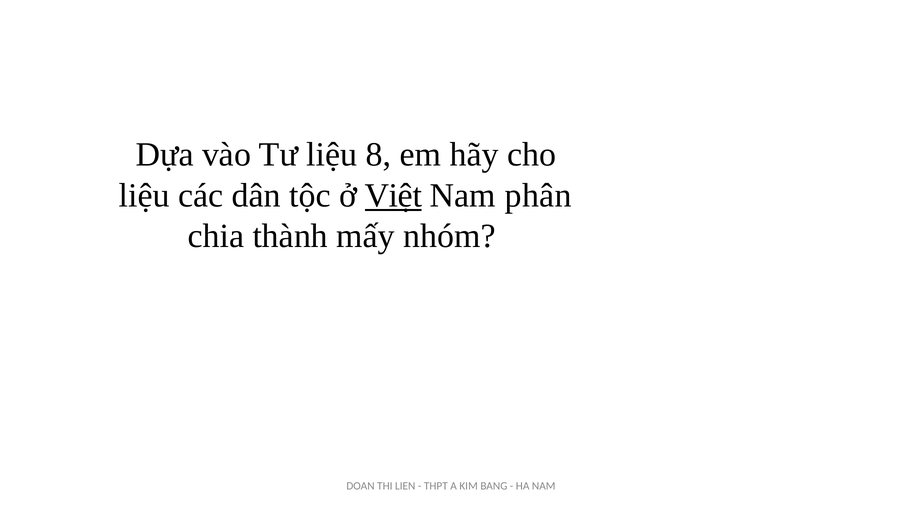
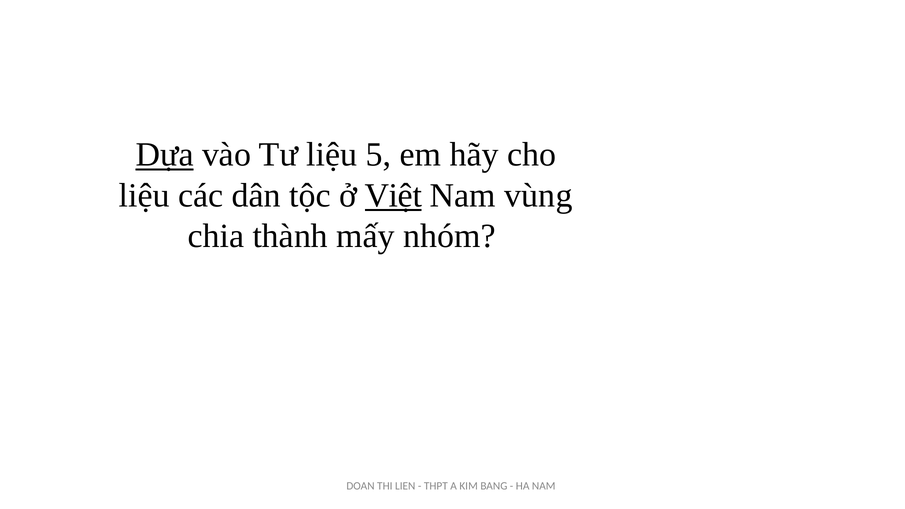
Dựa underline: none -> present
8: 8 -> 5
phân: phân -> vùng
